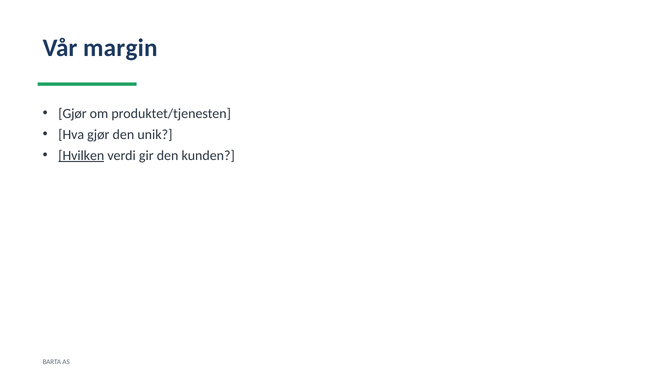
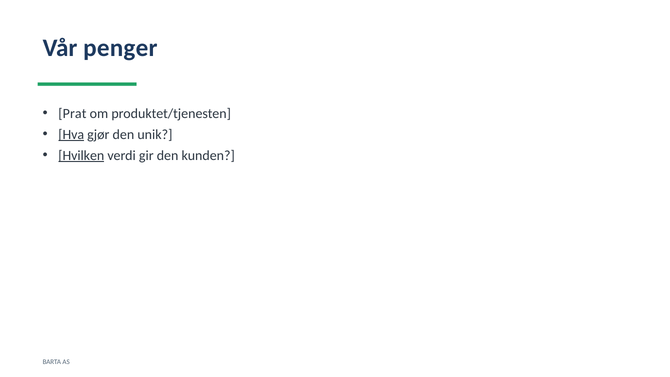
margin: margin -> penger
Gjør at (72, 113): Gjør -> Prat
Hva underline: none -> present
